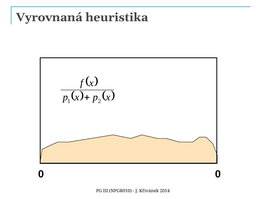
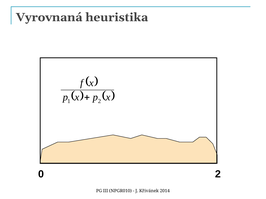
0 0: 0 -> 2
